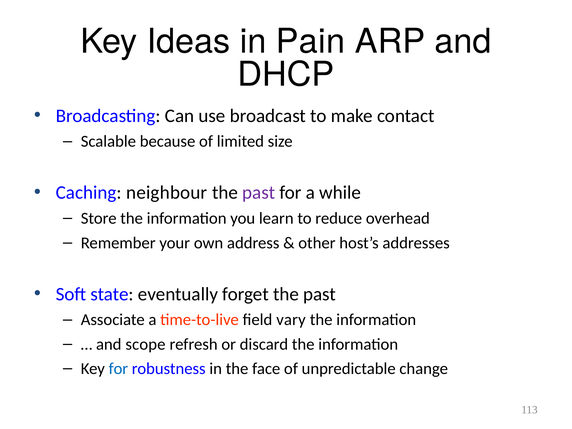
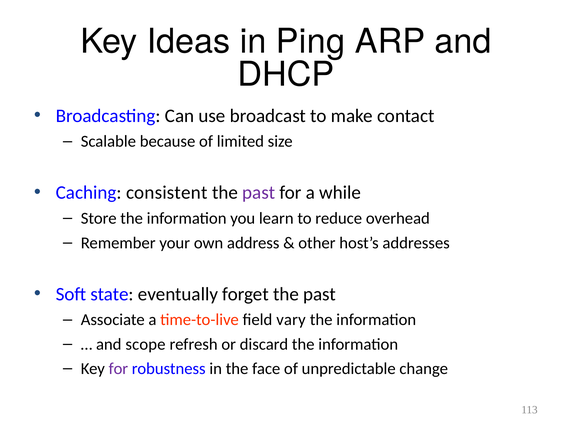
Pain: Pain -> Ping
neighbour: neighbour -> consistent
for at (118, 369) colour: blue -> purple
